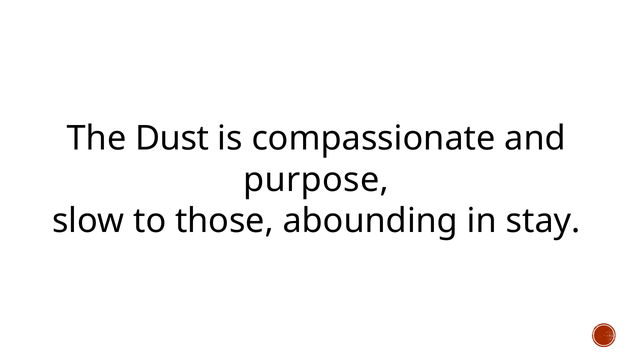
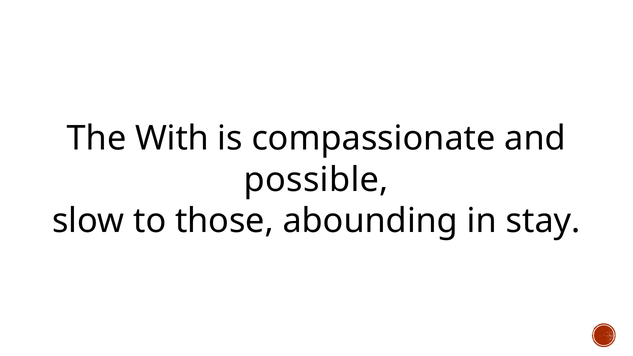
Dust: Dust -> With
purpose: purpose -> possible
